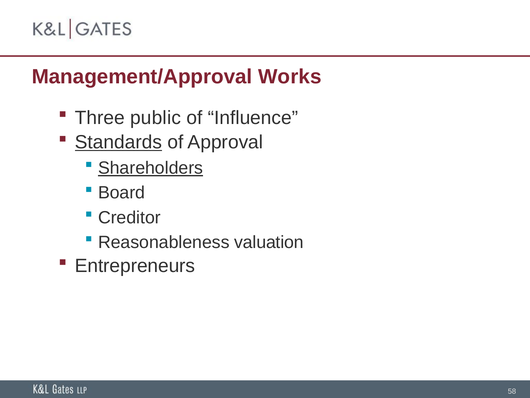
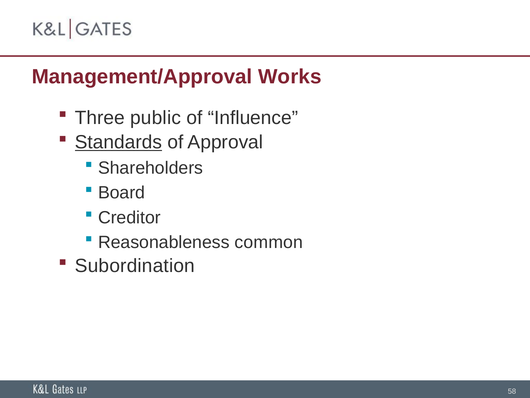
Shareholders underline: present -> none
valuation: valuation -> common
Entrepreneurs: Entrepreneurs -> Subordination
